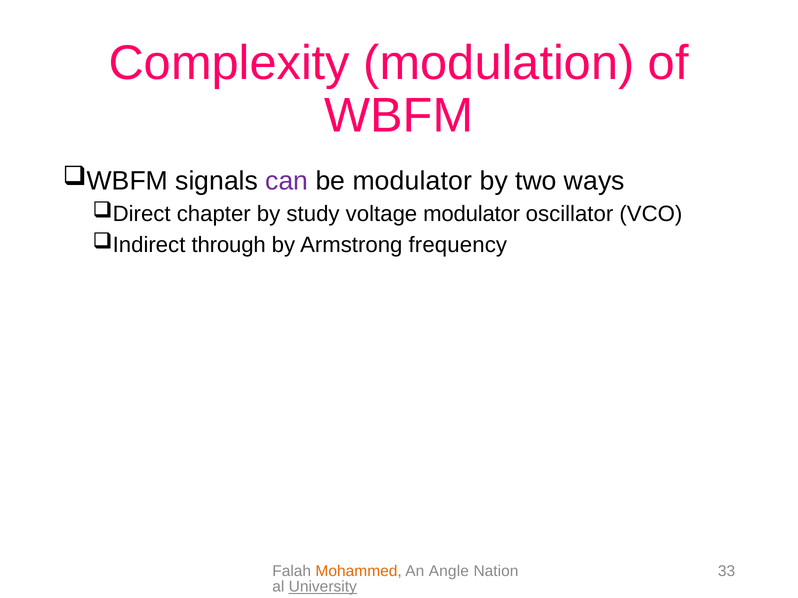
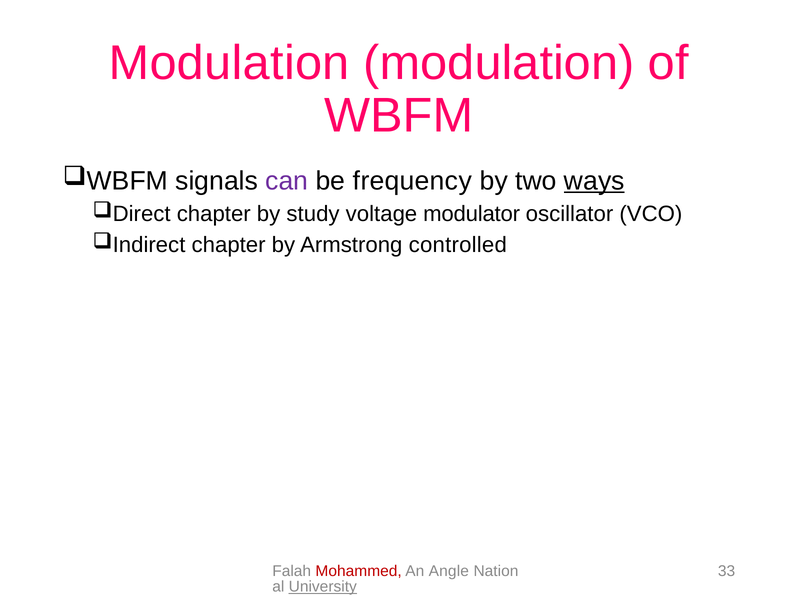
Complexity at (229, 63): Complexity -> Modulation
be modulator: modulator -> frequency
ways underline: none -> present
through at (229, 245): through -> chapter
frequency: frequency -> controlled
Mohammed colour: orange -> red
